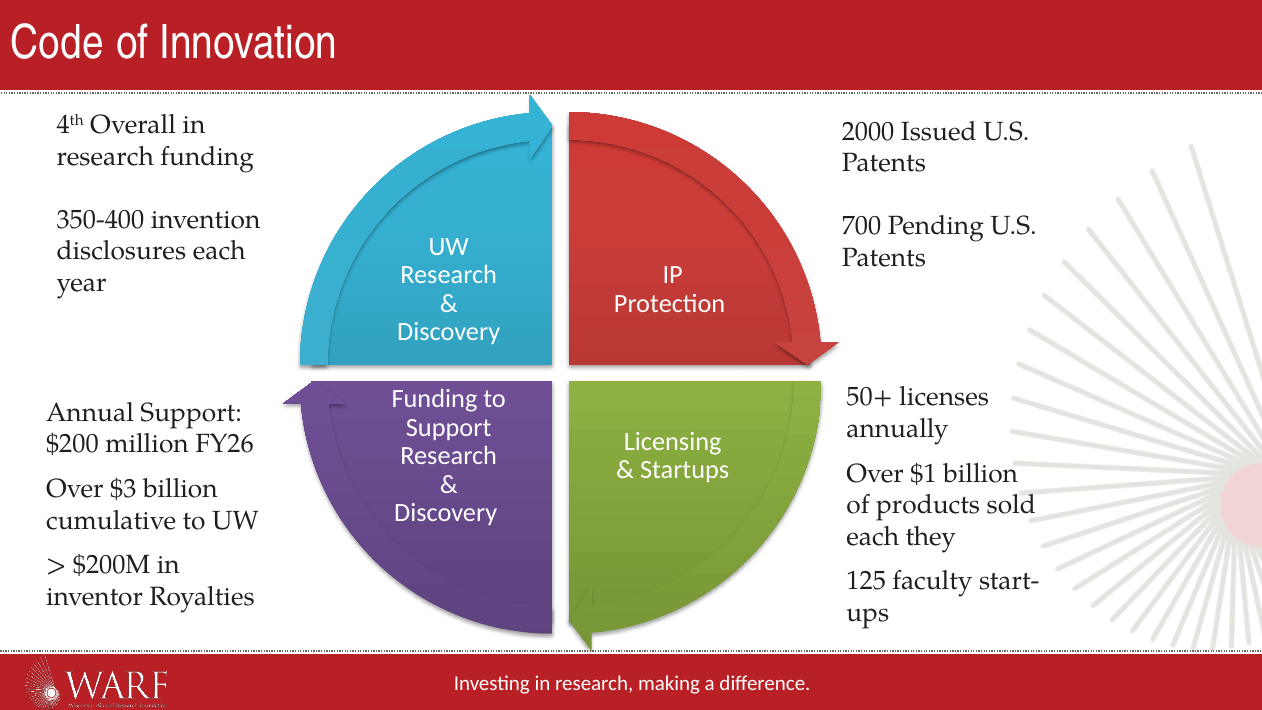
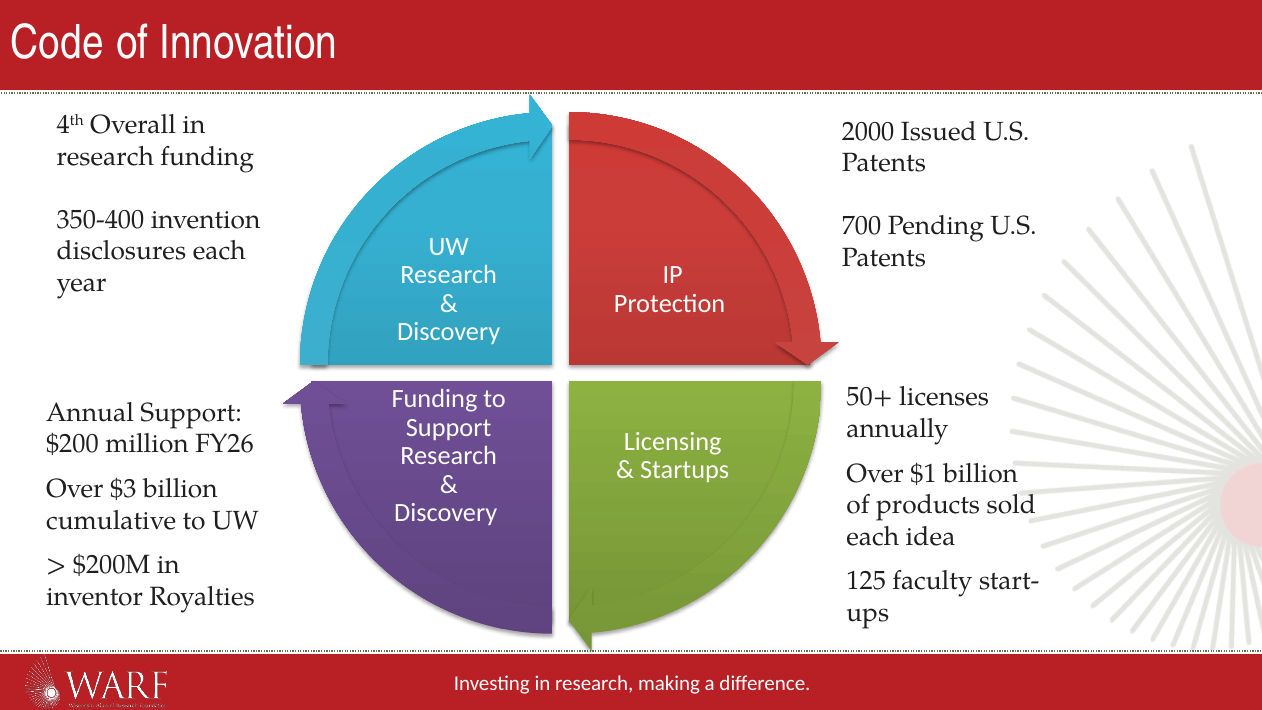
they: they -> idea
